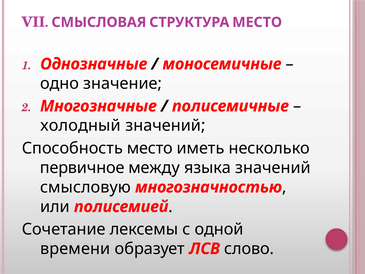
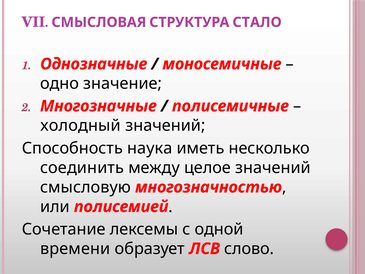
СТРУКТУРА МЕСТО: МЕСТО -> СТАЛО
Способность место: место -> наука
первичное: первичное -> соединить
языка: языка -> целое
